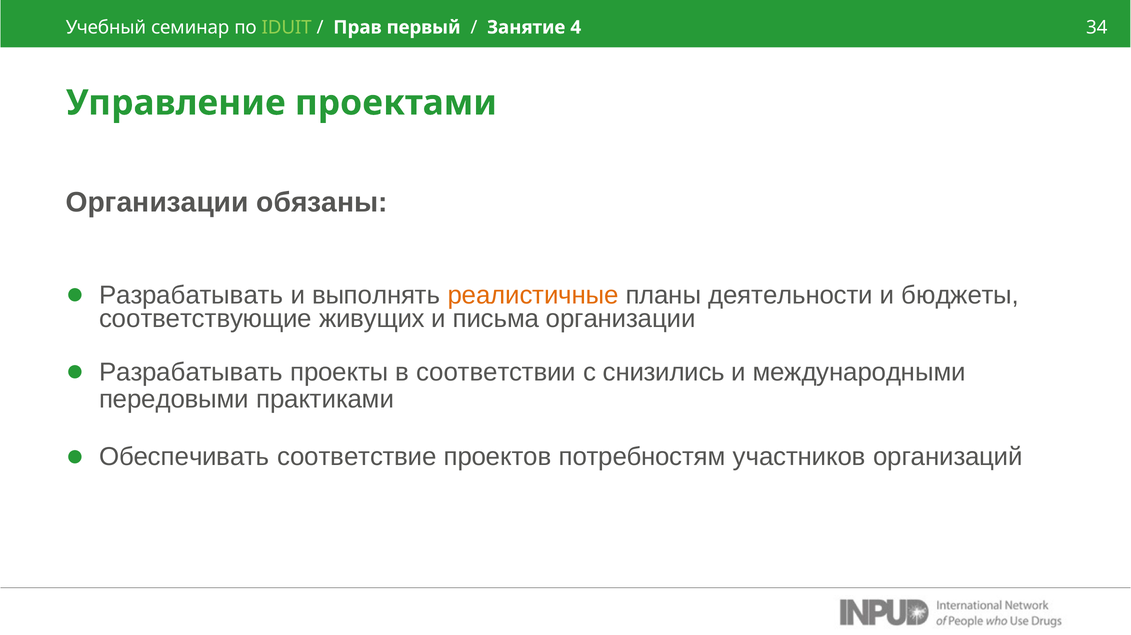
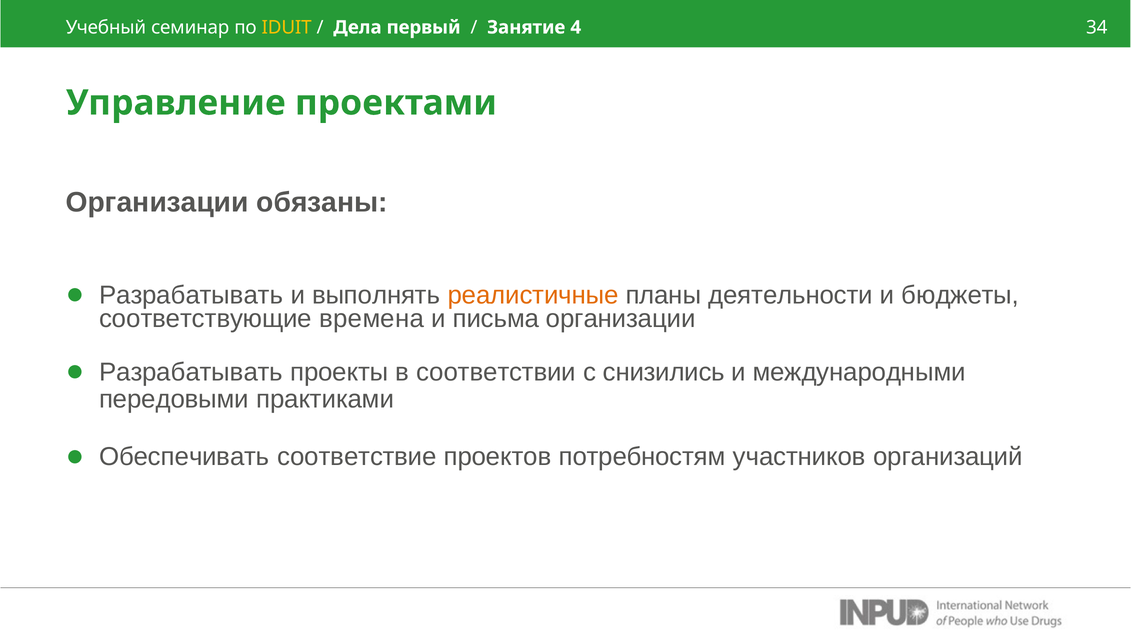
IDUIT colour: light green -> yellow
Прав: Прав -> Дела
живущих: живущих -> времена
